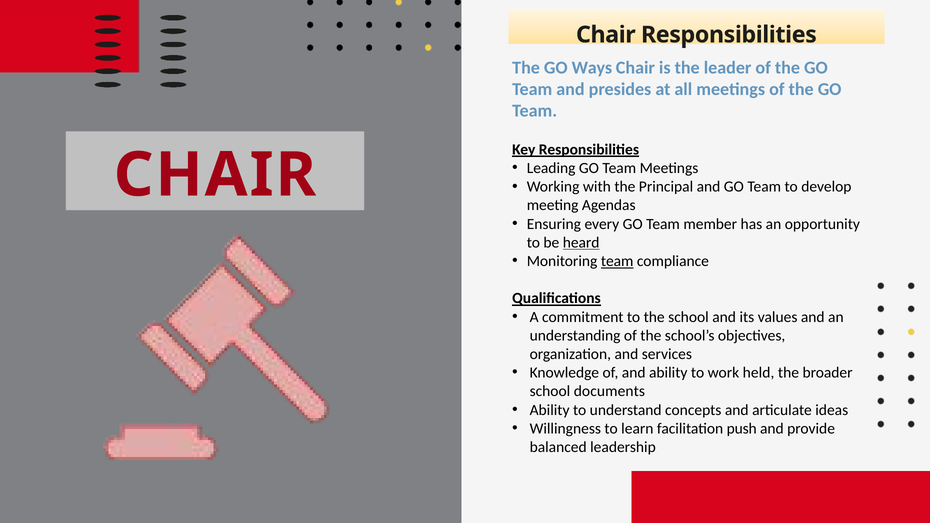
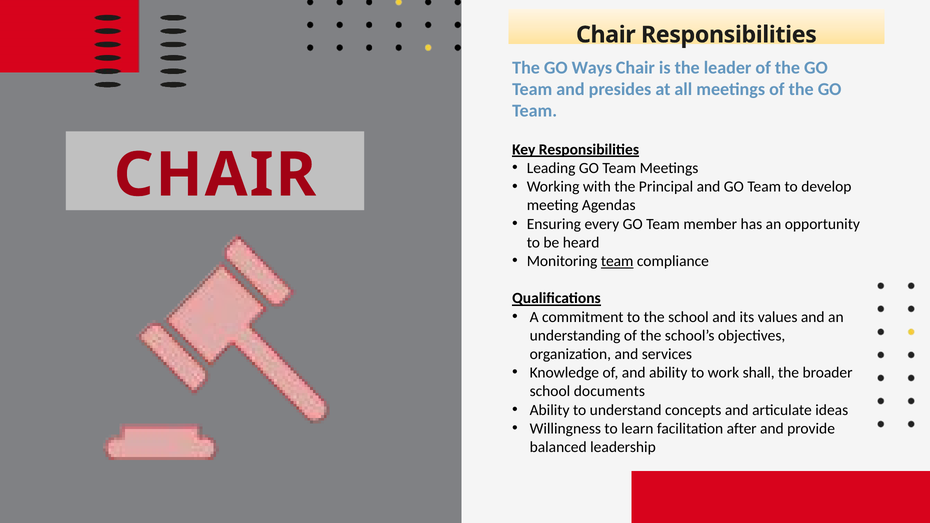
heard underline: present -> none
held: held -> shall
push: push -> after
